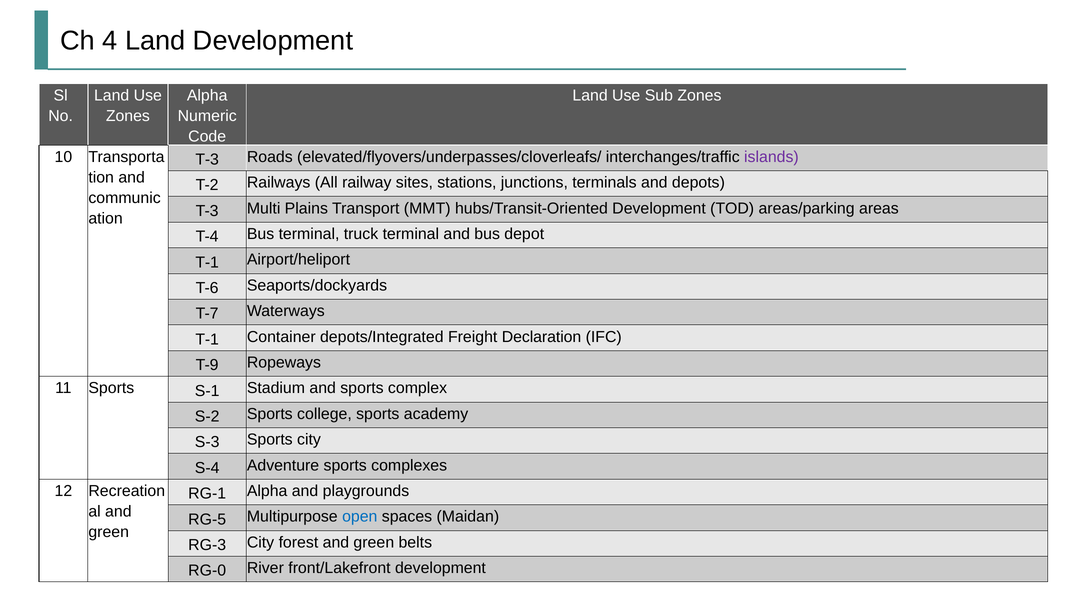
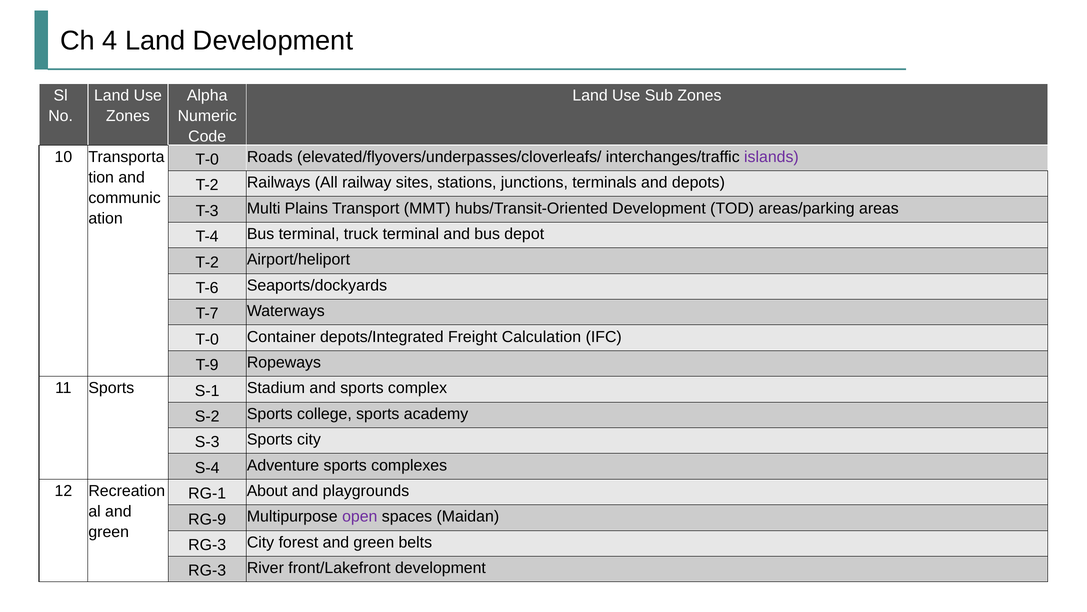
T-3 at (207, 159): T-3 -> T-0
T-1 at (207, 262): T-1 -> T-2
T-1 at (207, 339): T-1 -> T-0
Declaration: Declaration -> Calculation
RG-1 Alpha: Alpha -> About
RG-5: RG-5 -> RG-9
open colour: blue -> purple
RG-0 at (207, 570): RG-0 -> RG-3
